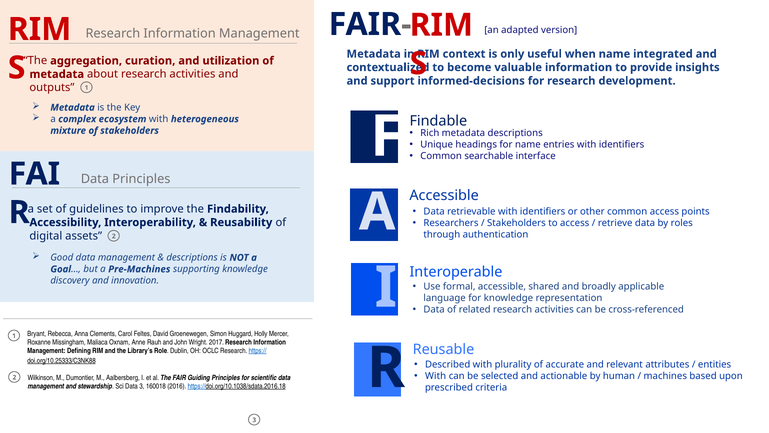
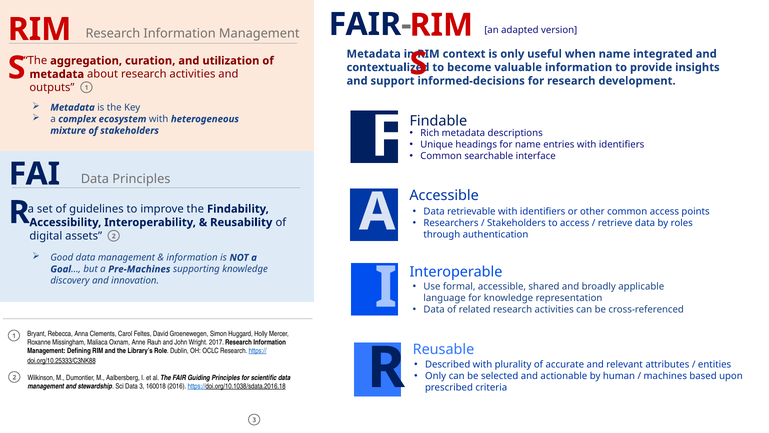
descriptions at (192, 257): descriptions -> information
With at (436, 376): With -> Only
